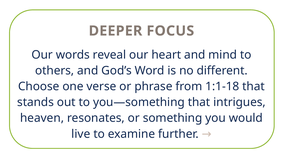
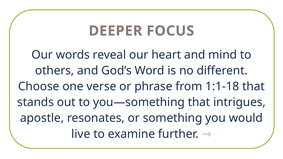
heaven: heaven -> apostle
